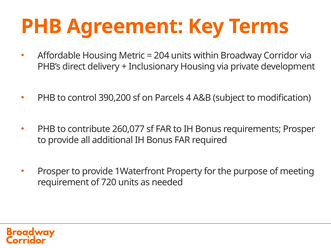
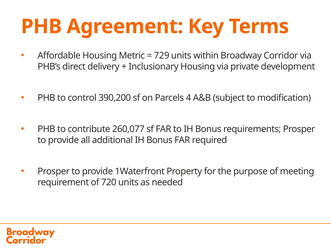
204: 204 -> 729
